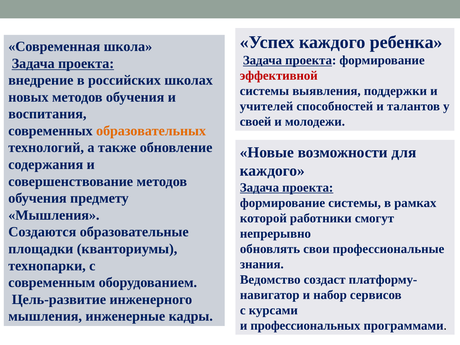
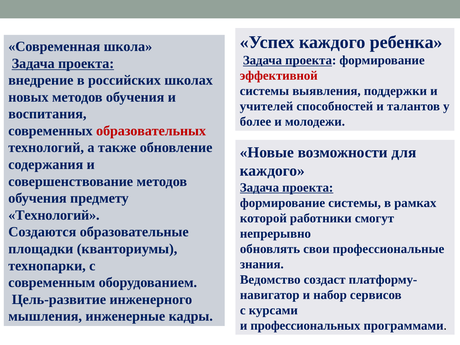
своей: своей -> более
образовательных colour: orange -> red
Мышления at (54, 215): Мышления -> Технологий
